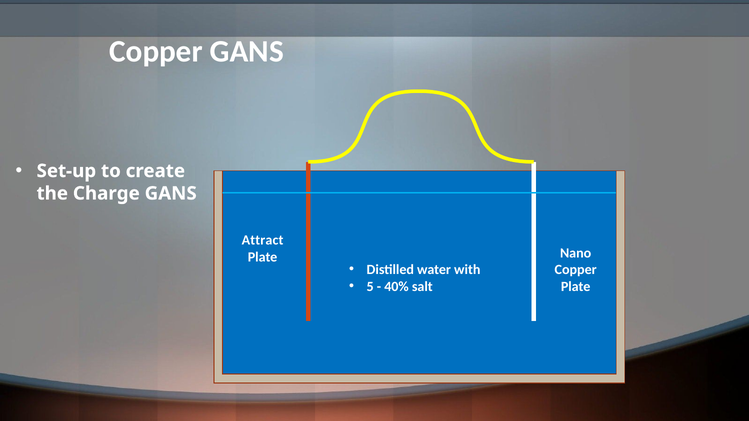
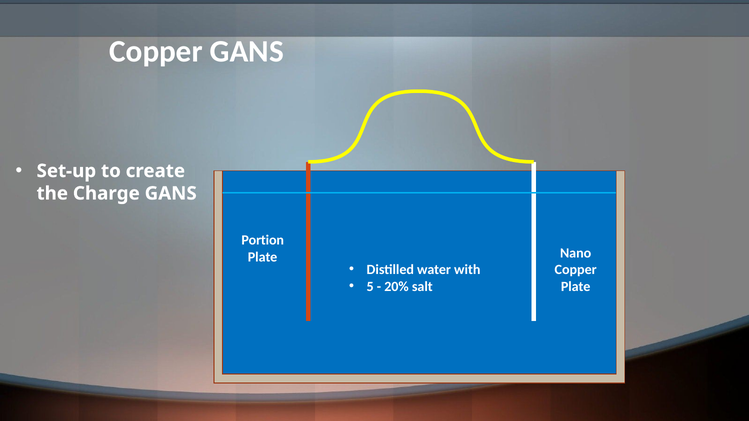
Attract: Attract -> Portion
40%: 40% -> 20%
